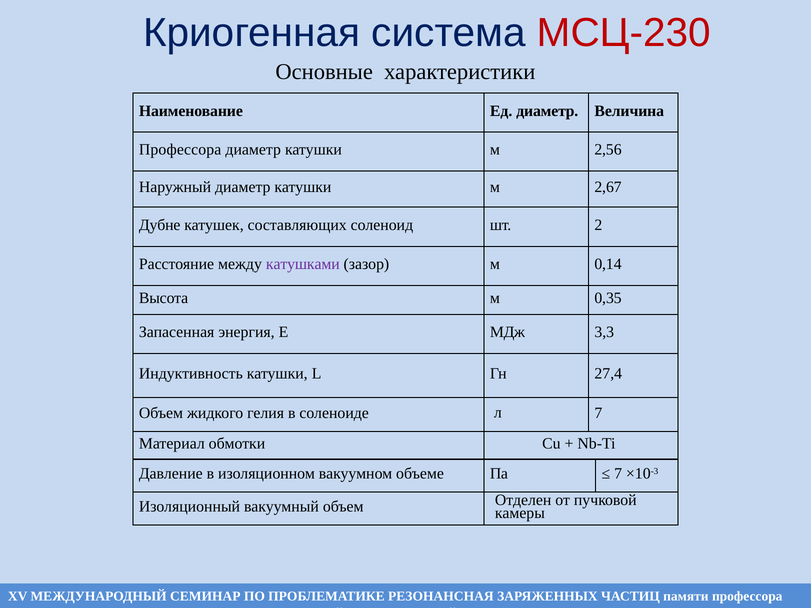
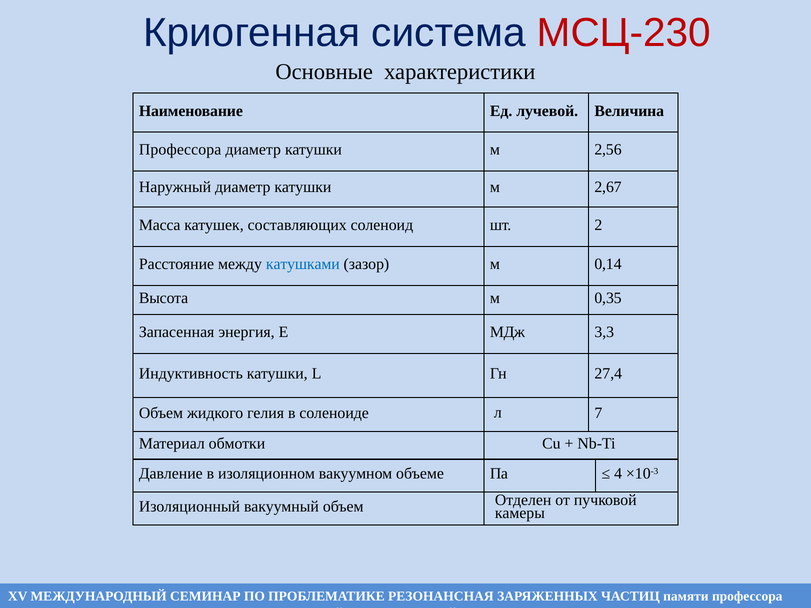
Ед диаметр: диаметр -> лучевой
Дубне: Дубне -> Масса
катушками colour: purple -> blue
7 at (618, 474): 7 -> 4
